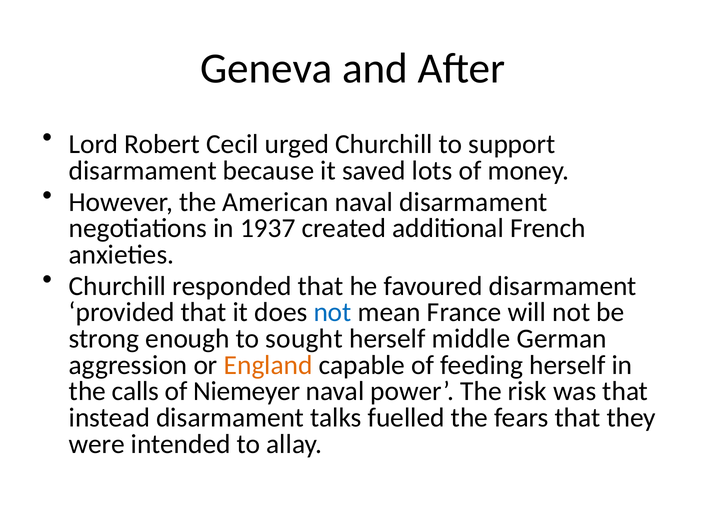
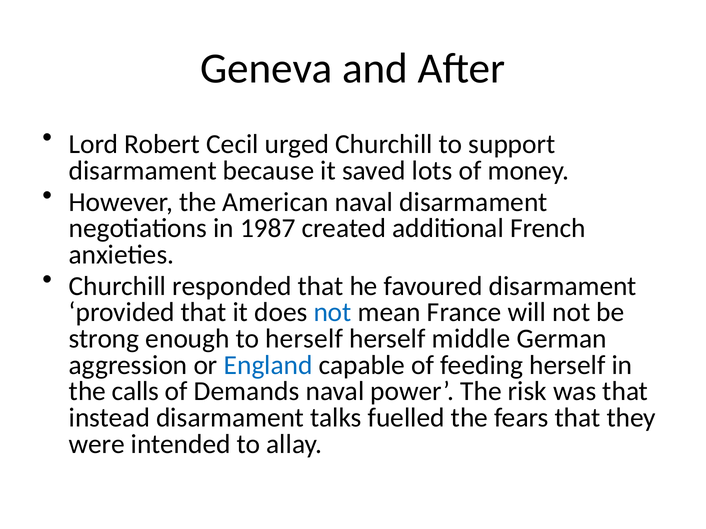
1937: 1937 -> 1987
to sought: sought -> herself
England colour: orange -> blue
Niemeyer: Niemeyer -> Demands
